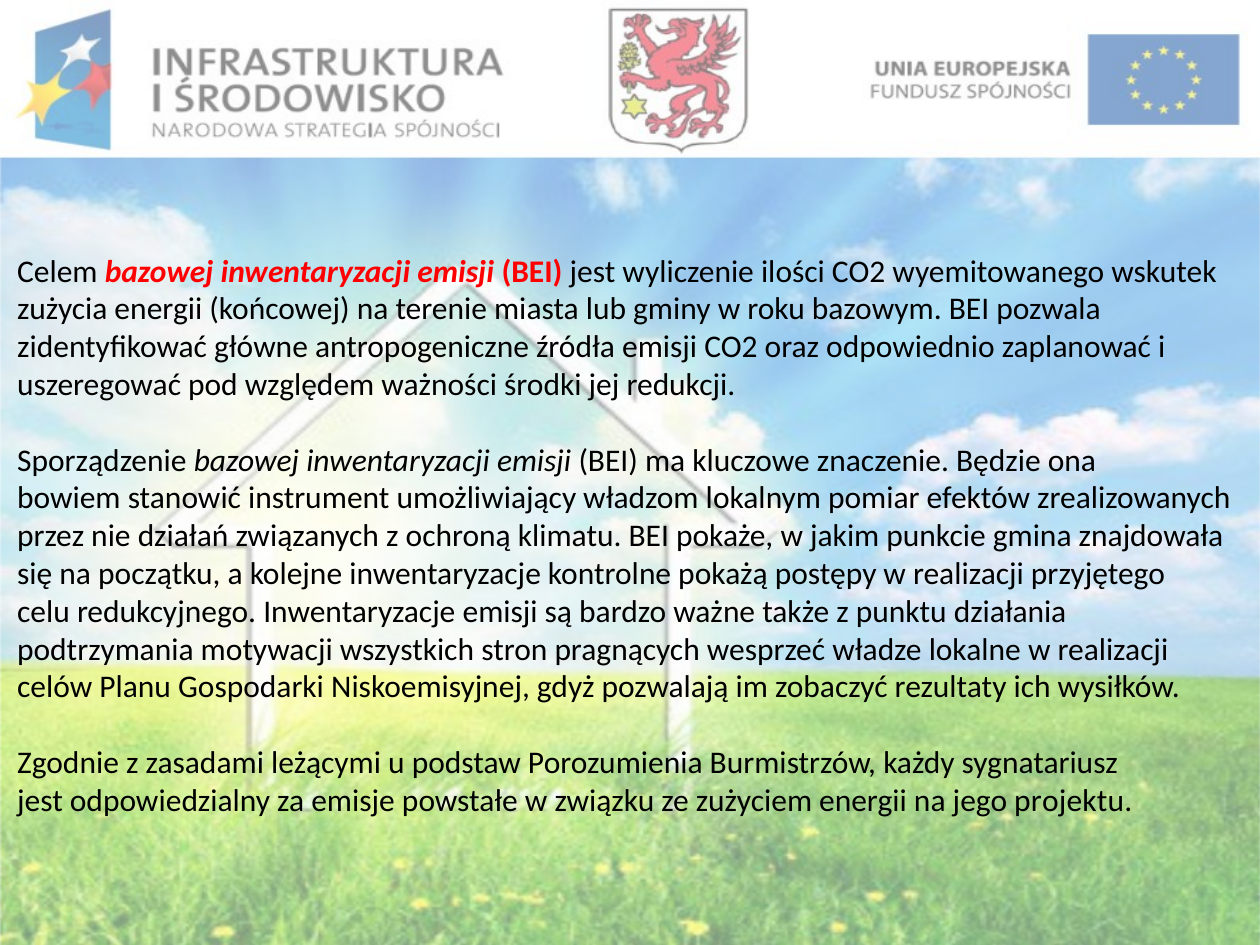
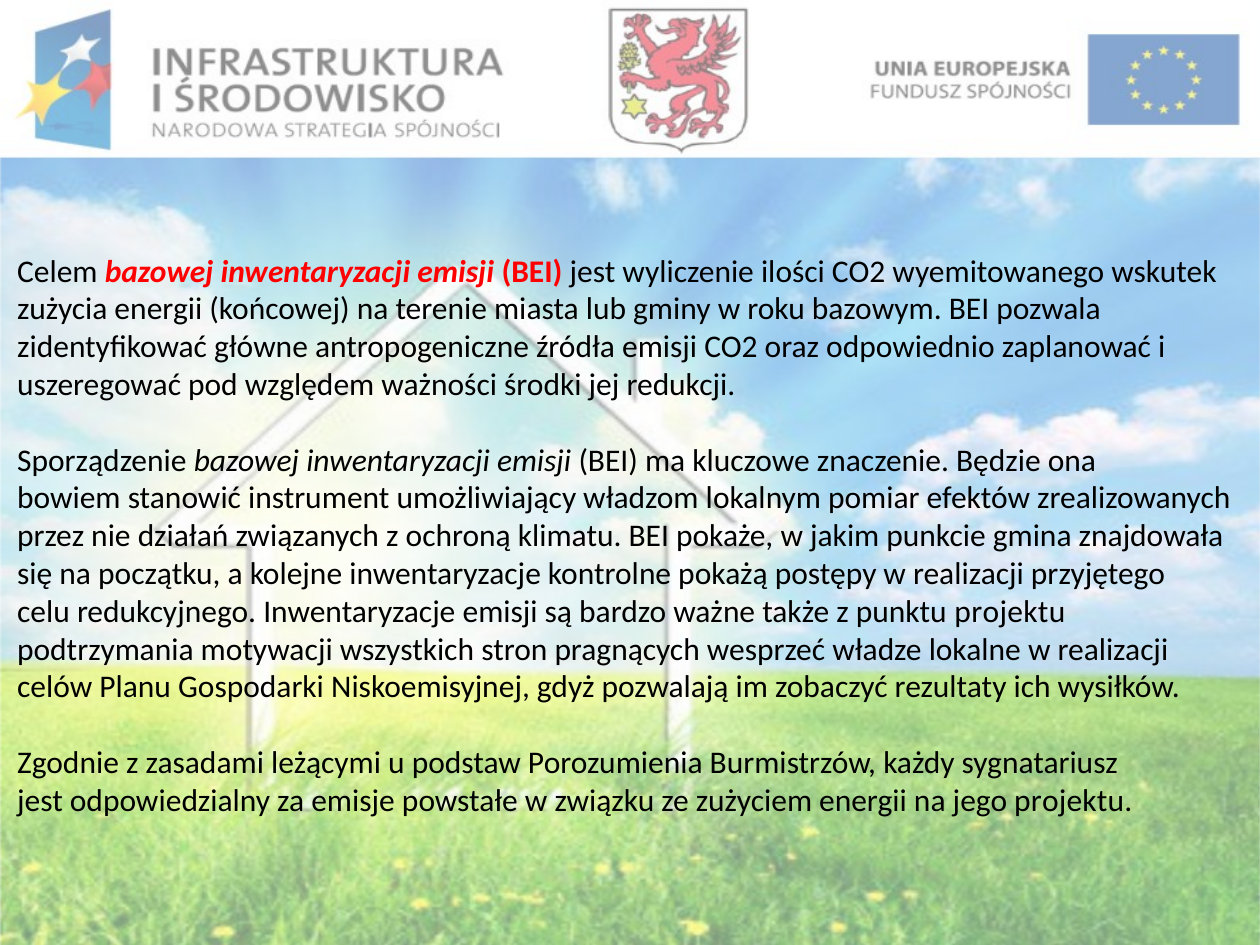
punktu działania: działania -> projektu
